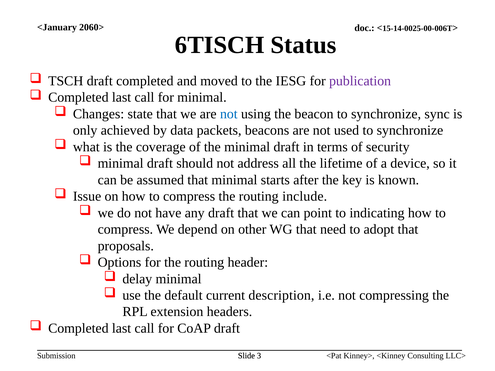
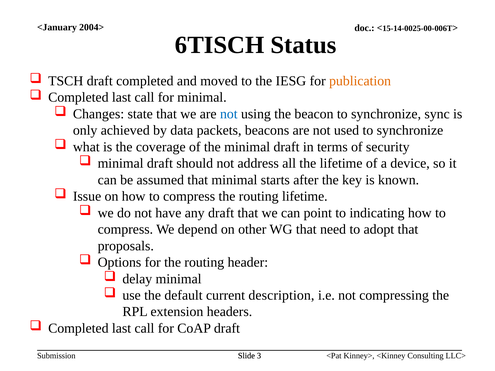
2060>: 2060> -> 2004>
publication colour: purple -> orange
routing include: include -> lifetime
